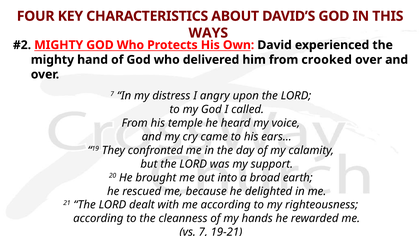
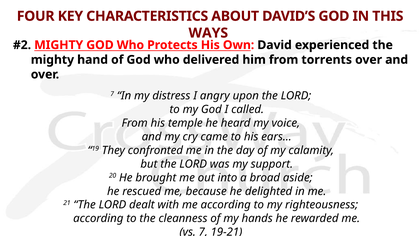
crooked: crooked -> torrents
earth: earth -> aside
